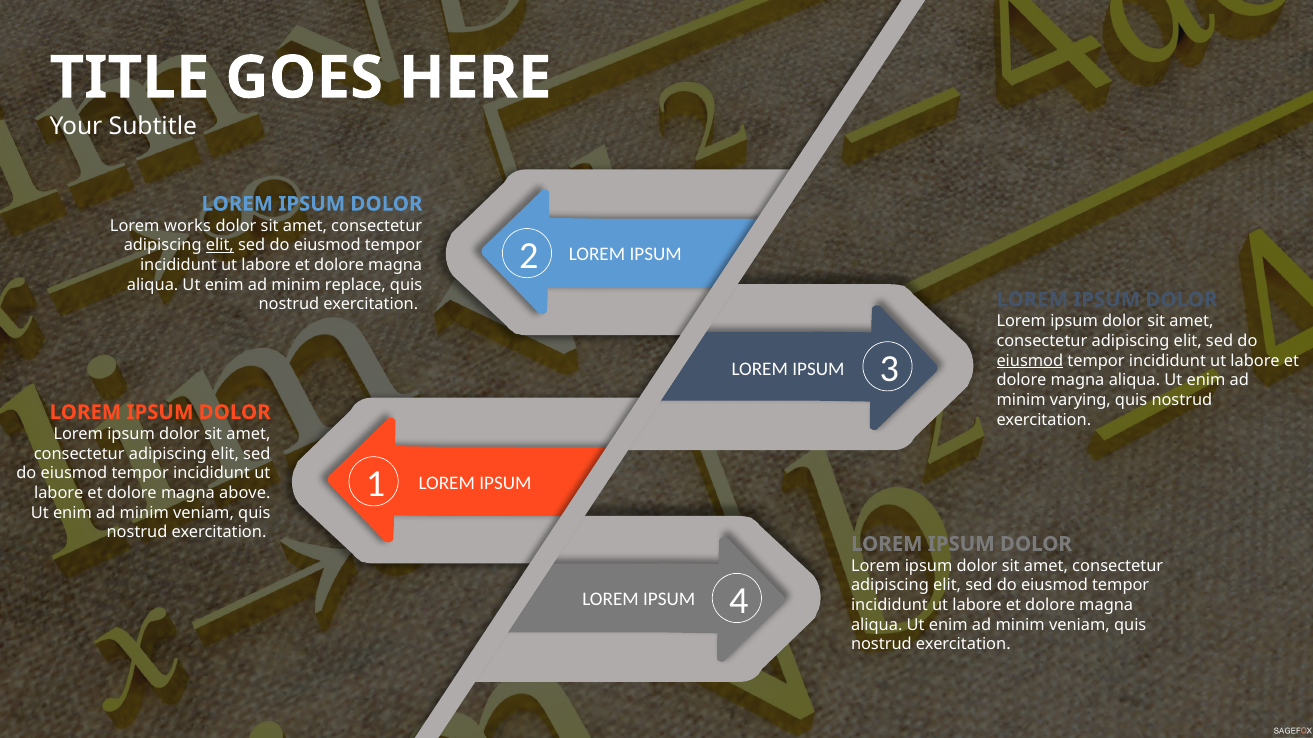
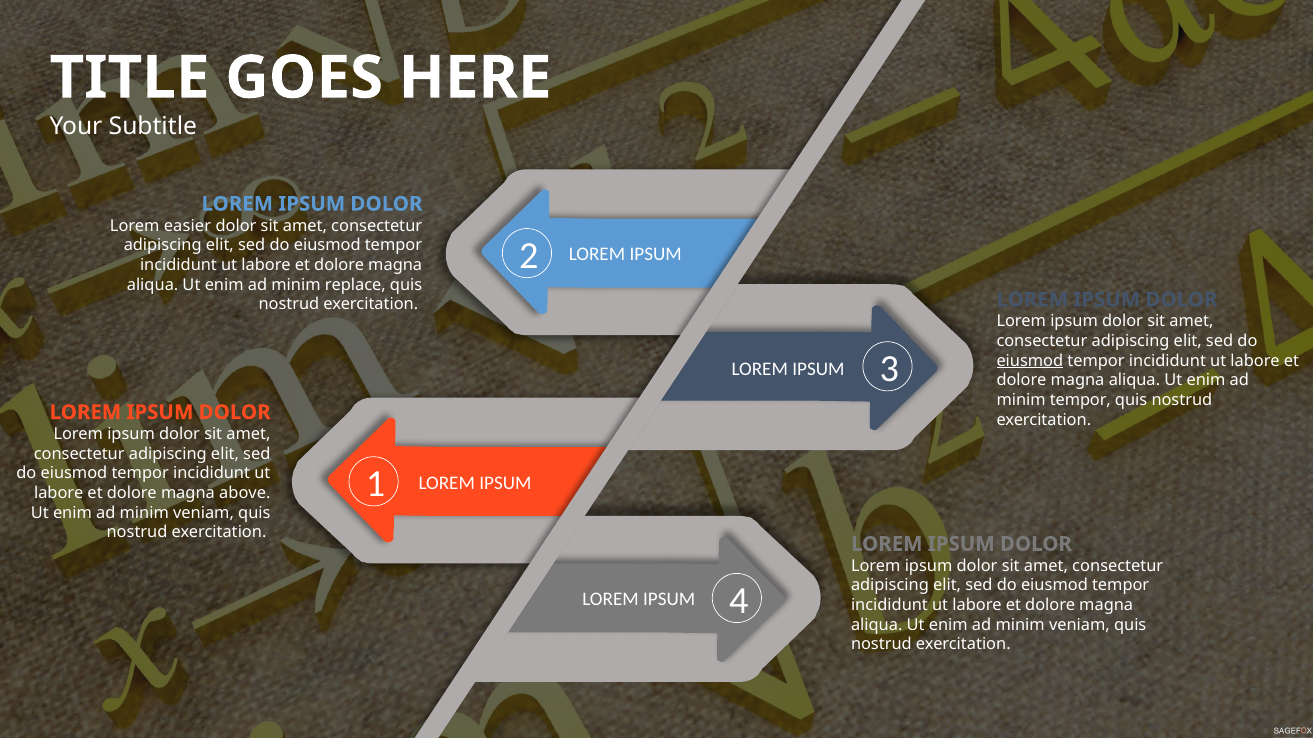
works: works -> easier
elit at (220, 246) underline: present -> none
minim varying: varying -> tempor
